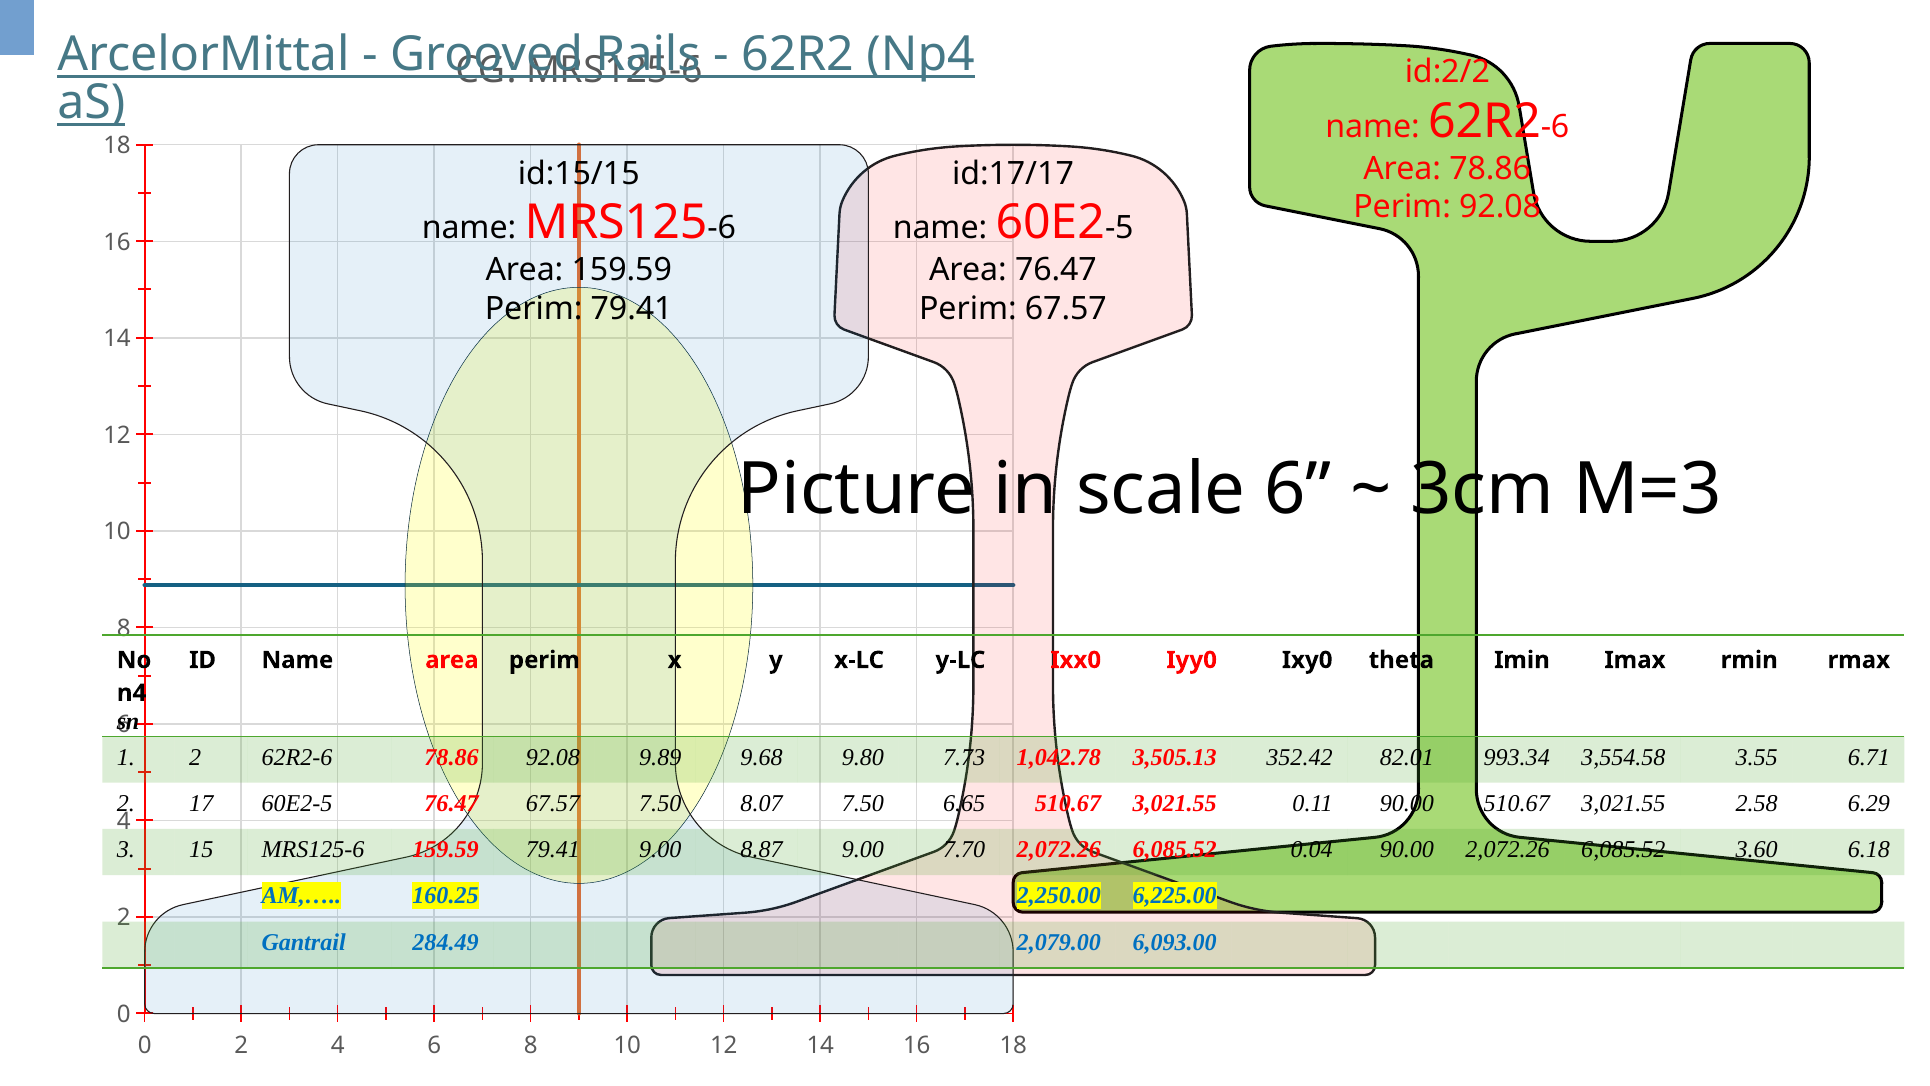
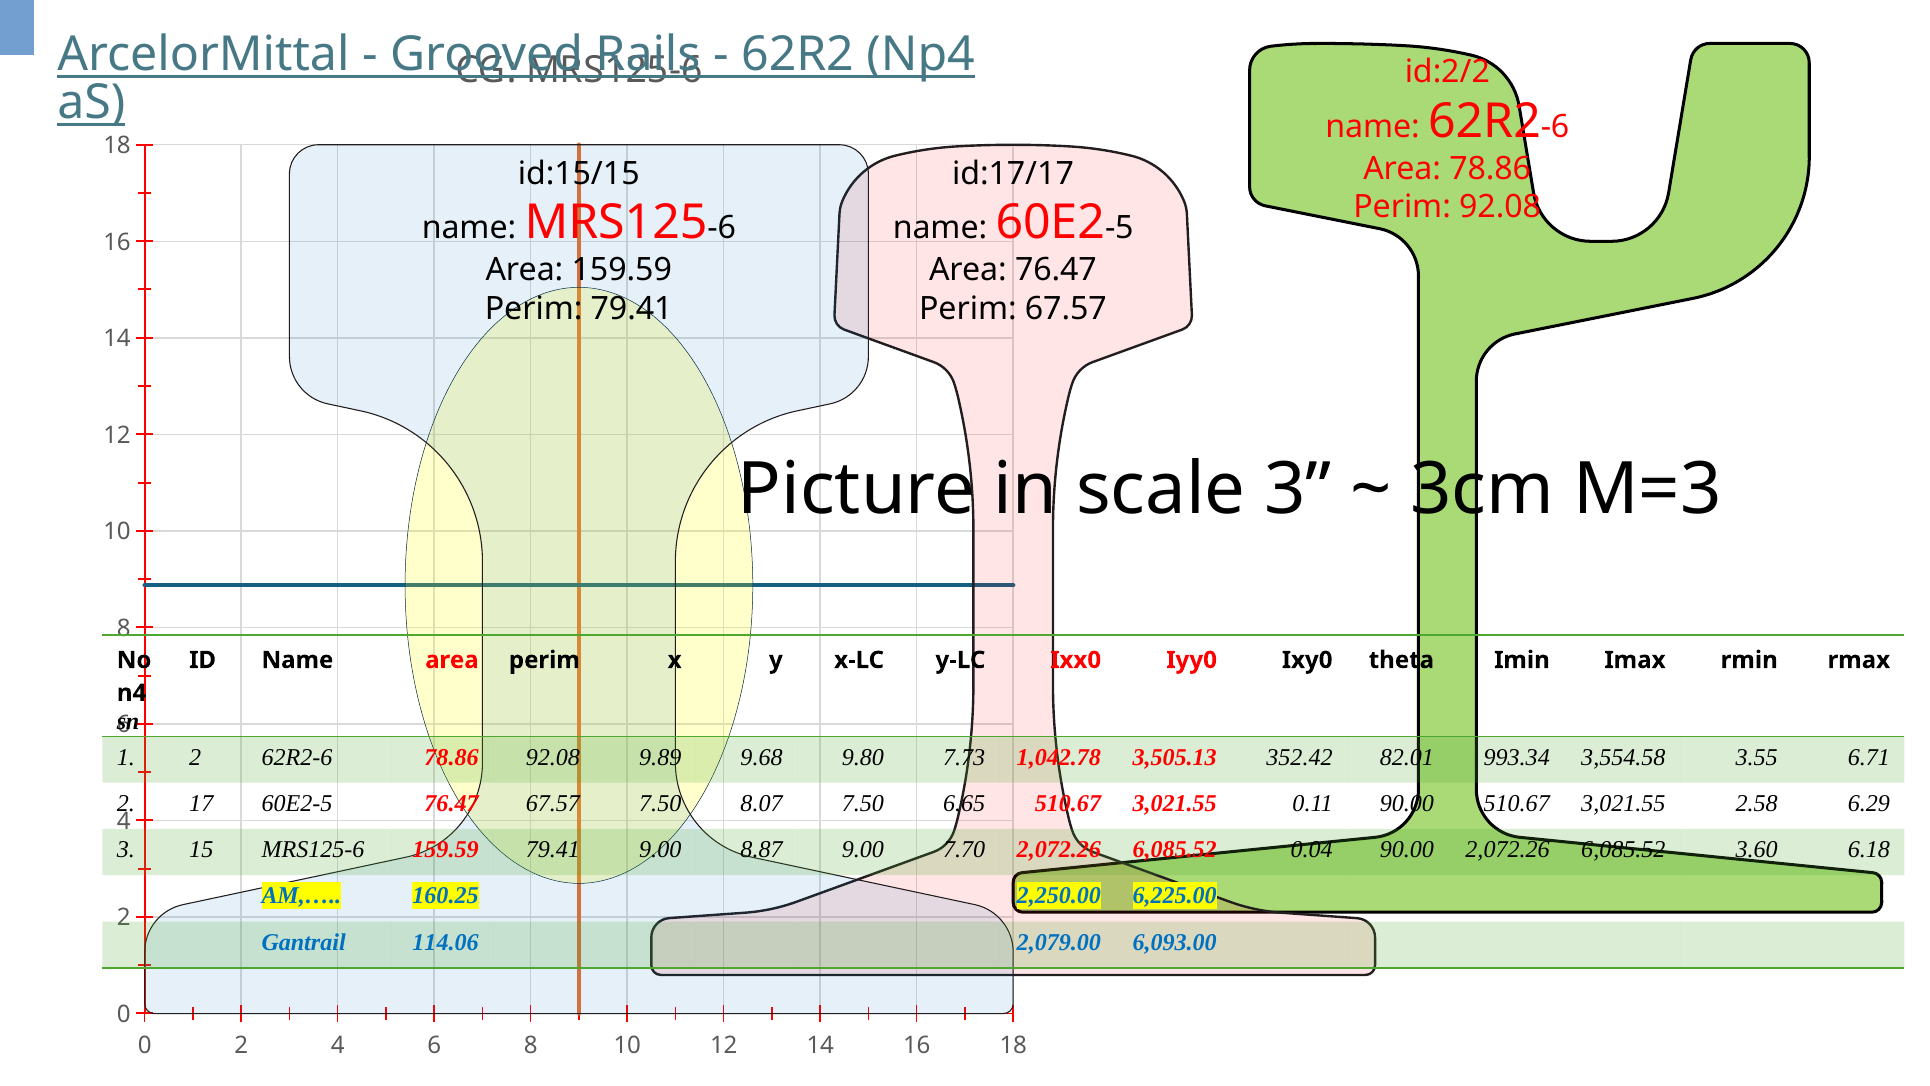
scale 6: 6 -> 3
284.49: 284.49 -> 114.06
